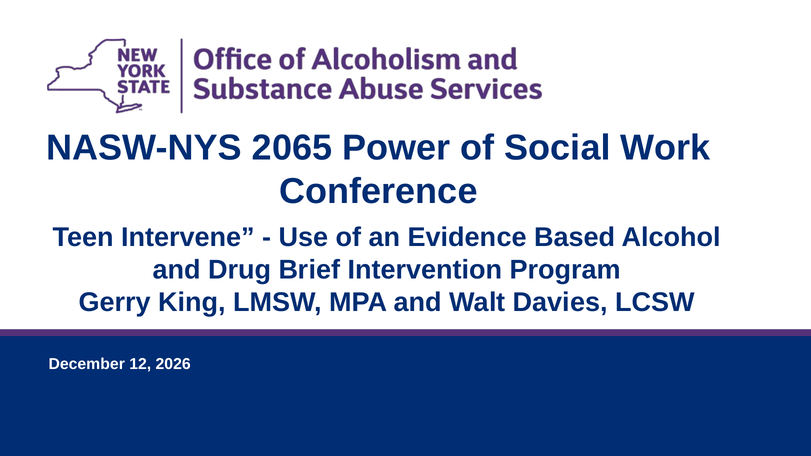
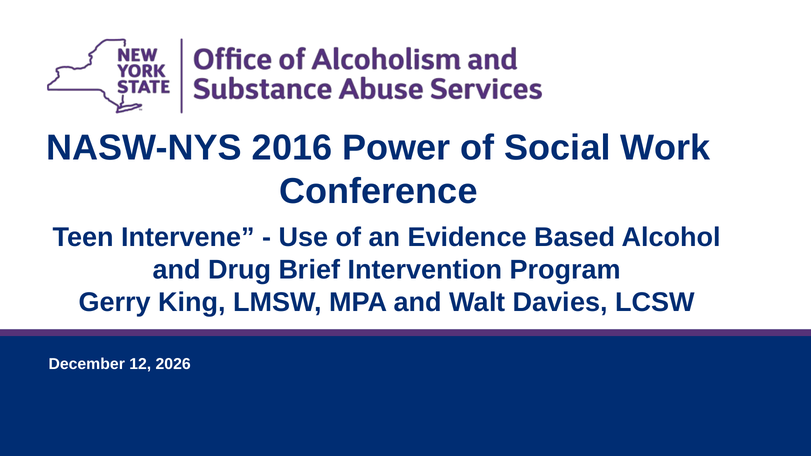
2065: 2065 -> 2016
